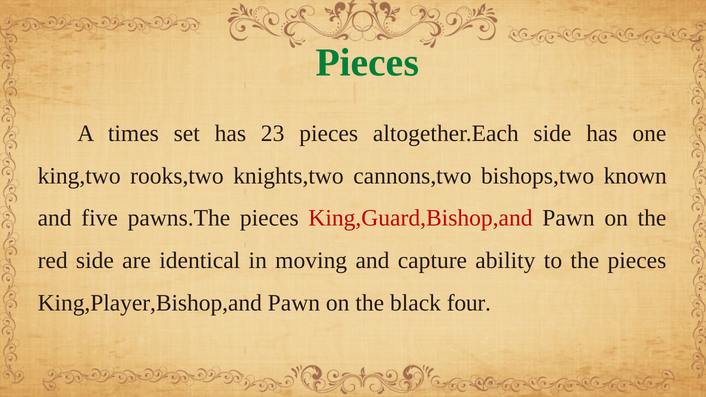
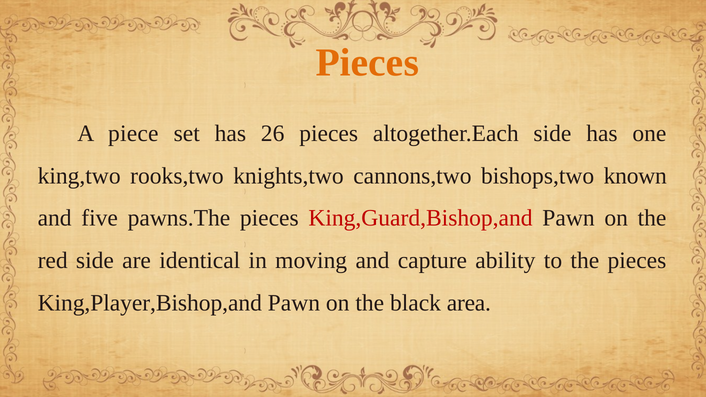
Pieces at (367, 63) colour: green -> orange
times: times -> piece
23: 23 -> 26
four: four -> area
